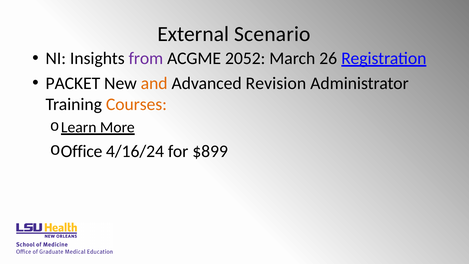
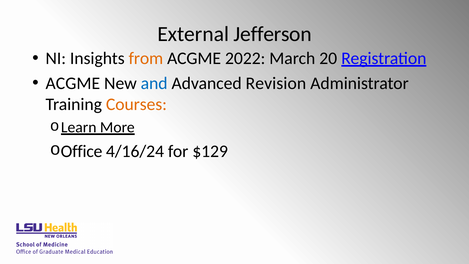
Scenario: Scenario -> Jefferson
from colour: purple -> orange
2052: 2052 -> 2022
26: 26 -> 20
PACKET at (73, 83): PACKET -> ACGME
and colour: orange -> blue
$899: $899 -> $129
